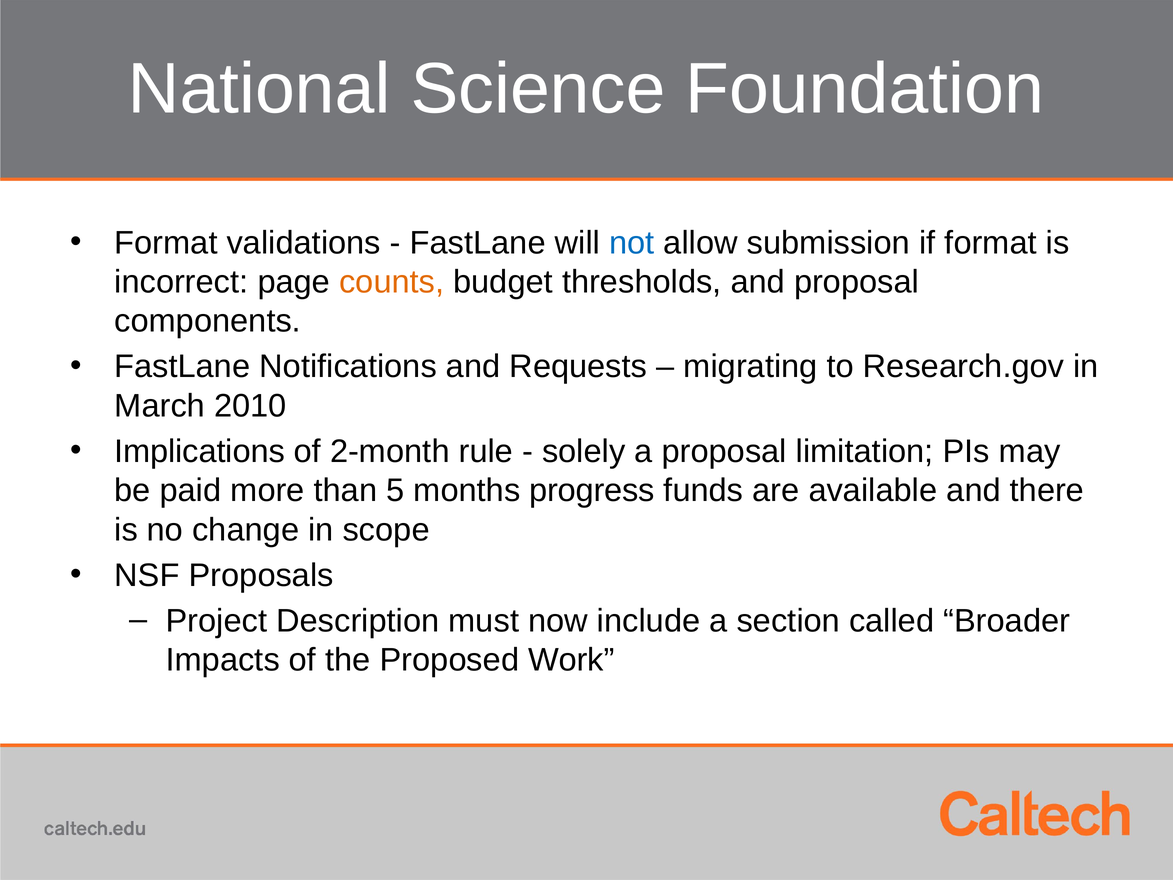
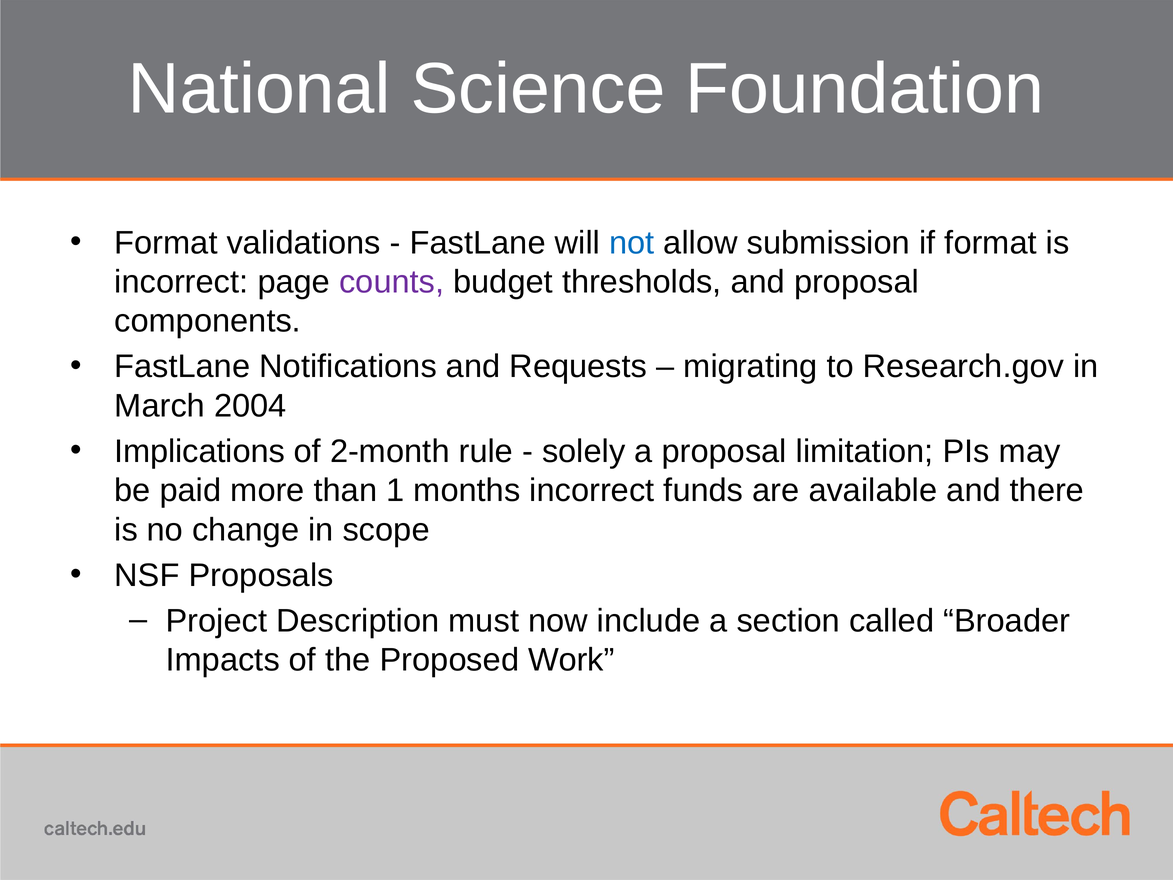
counts colour: orange -> purple
2010: 2010 -> 2004
5: 5 -> 1
months progress: progress -> incorrect
